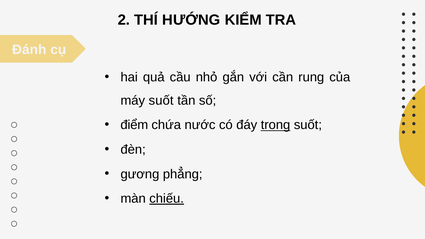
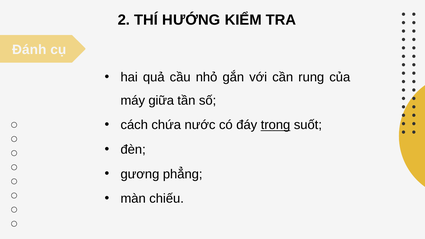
máy suốt: suốt -> giữa
điểm: điểm -> cách
chiếu underline: present -> none
